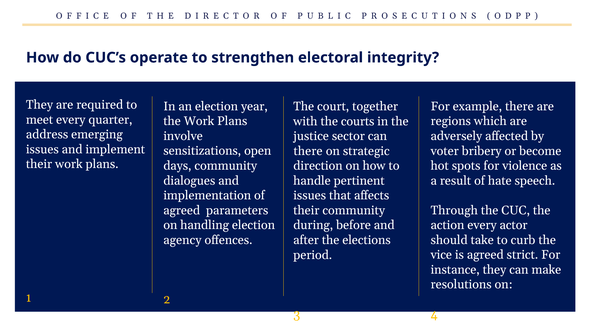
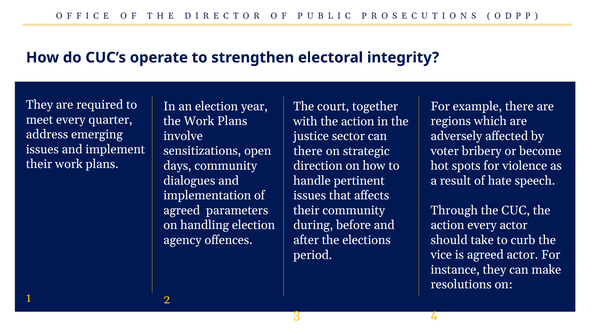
with the courts: courts -> action
agreed strict: strict -> actor
